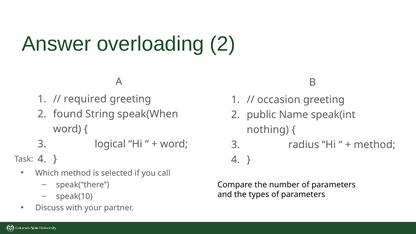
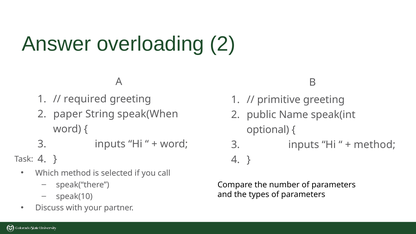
occasion: occasion -> primitive
found: found -> paper
nothing: nothing -> optional
logical at (110, 144): logical -> inputs
radius at (304, 145): radius -> inputs
